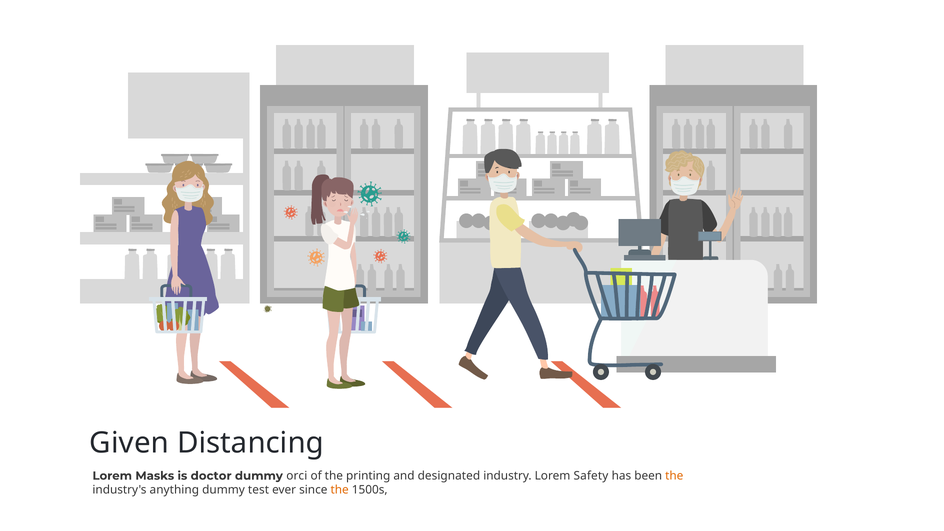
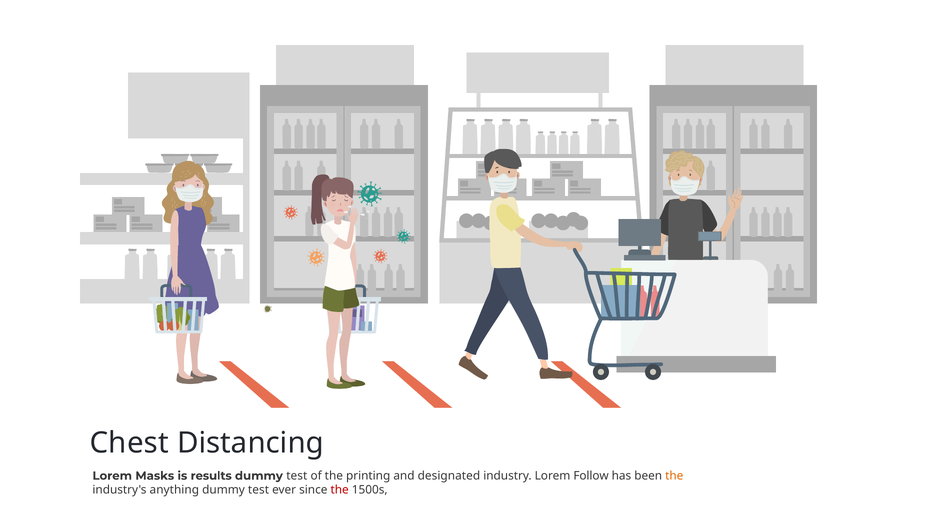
Given: Given -> Chest
doctor: doctor -> results
orci at (297, 476): orci -> test
Safety: Safety -> Follow
the at (340, 490) colour: orange -> red
